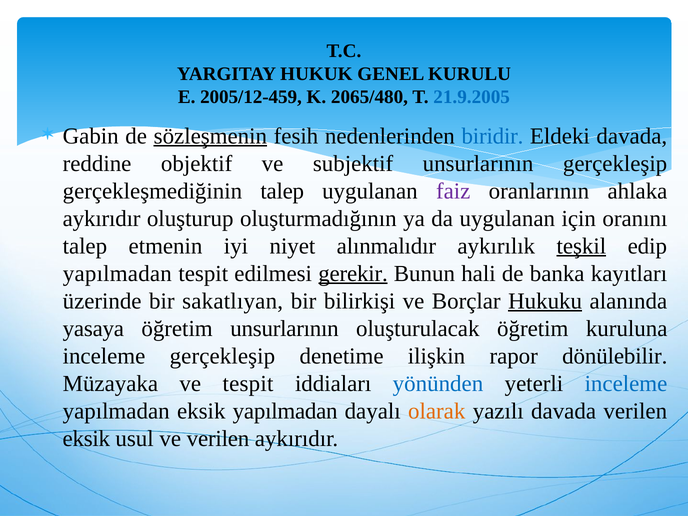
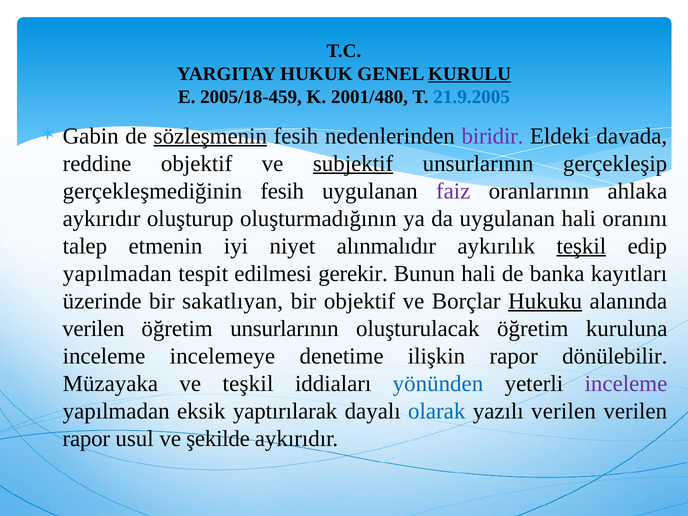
KURULU underline: none -> present
2005/12-459: 2005/12-459 -> 2005/18-459
2065/480: 2065/480 -> 2001/480
biridir colour: blue -> purple
subjektif underline: none -> present
gerçekleşmediğinin talep: talep -> fesih
uygulanan için: için -> hali
gerekir underline: present -> none
bir bilirkişi: bilirkişi -> objektif
yasaya at (93, 329): yasaya -> verilen
inceleme gerçekleşip: gerçekleşip -> incelemeye
ve tespit: tespit -> teşkil
inceleme at (626, 384) colour: blue -> purple
eksik yapılmadan: yapılmadan -> yaptırılarak
olarak colour: orange -> blue
yazılı davada: davada -> verilen
eksik at (86, 439): eksik -> rapor
ve verilen: verilen -> şekilde
